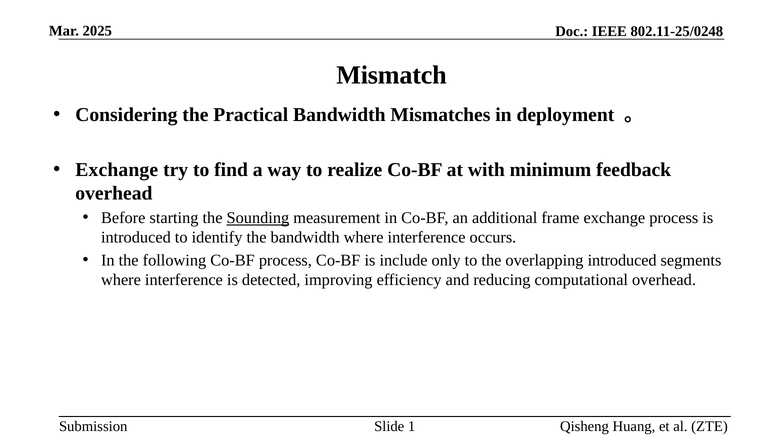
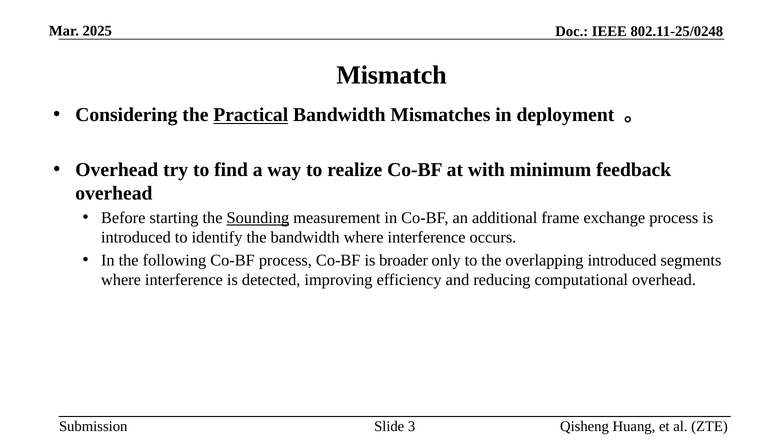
Practical underline: none -> present
Exchange at (117, 170): Exchange -> Overhead
include: include -> broader
1: 1 -> 3
